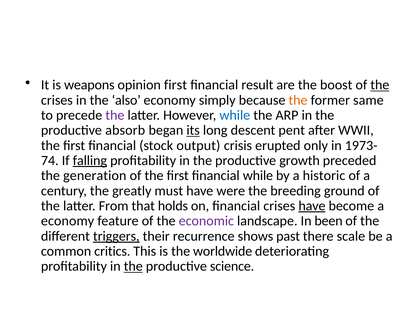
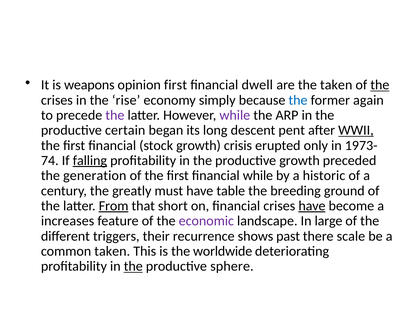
result: result -> dwell
the boost: boost -> taken
also: also -> rise
the at (298, 100) colour: orange -> blue
same: same -> again
while at (235, 115) colour: blue -> purple
absorb: absorb -> certain
its underline: present -> none
WWII underline: none -> present
stock output: output -> growth
were: were -> table
From underline: none -> present
holds: holds -> short
economy at (68, 221): economy -> increases
been: been -> large
triggers underline: present -> none
common critics: critics -> taken
science: science -> sphere
